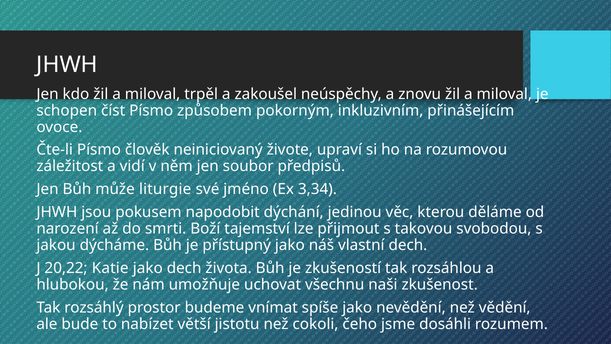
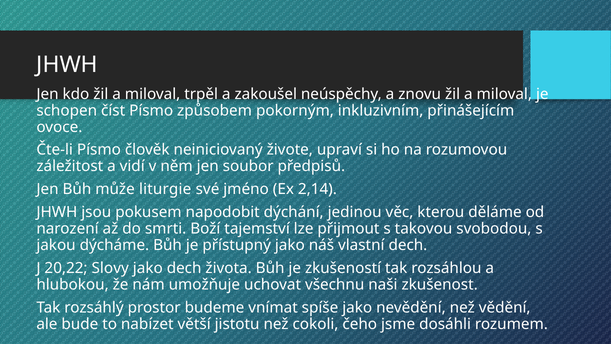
3,34: 3,34 -> 2,14
Katie: Katie -> Slovy
